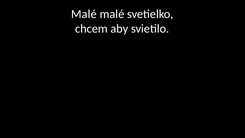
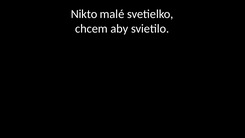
Malé at (84, 14): Malé -> Nikto
